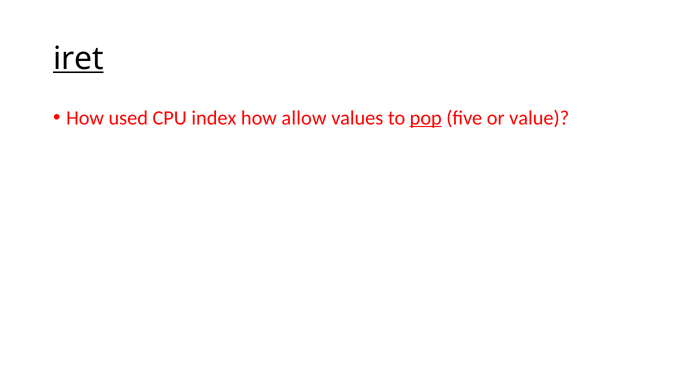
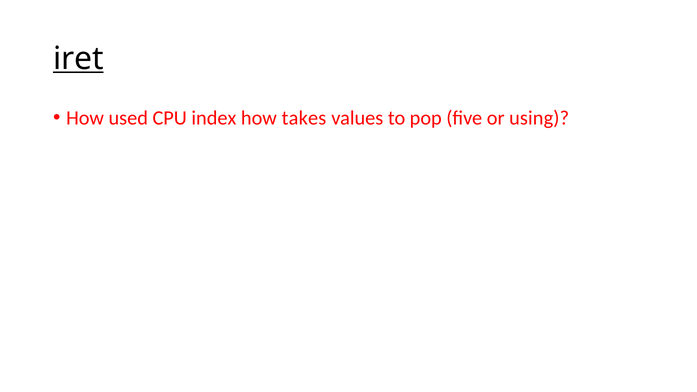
allow: allow -> takes
pop underline: present -> none
value: value -> using
